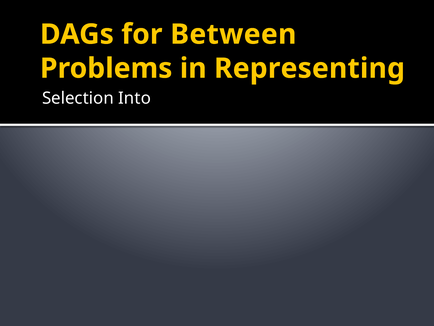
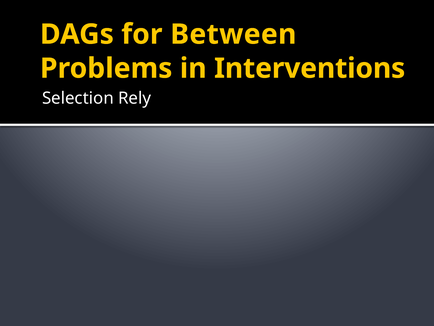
Representing: Representing -> Interventions
Into: Into -> Rely
